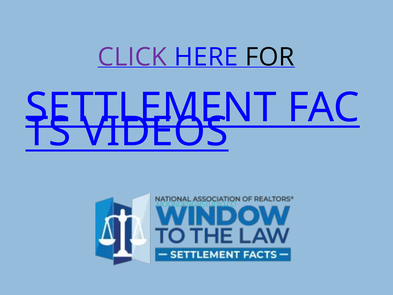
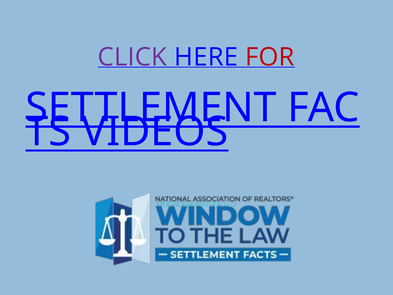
FOR colour: black -> red
